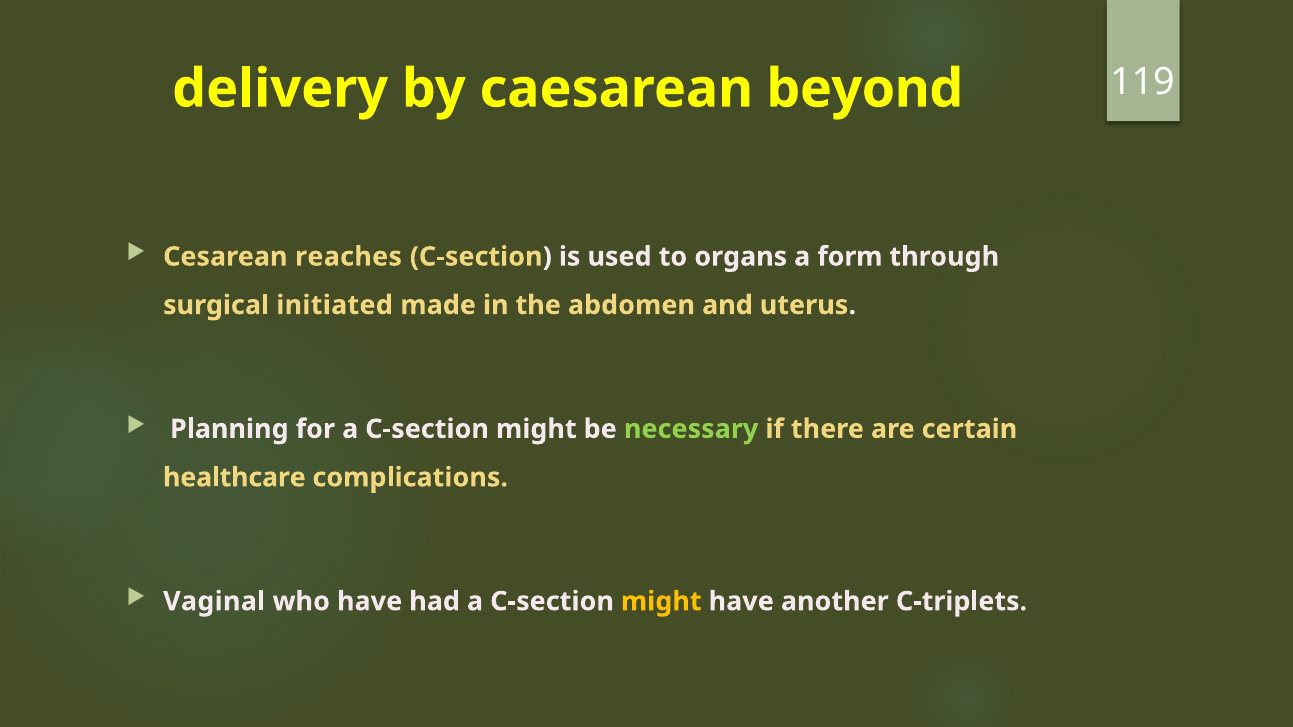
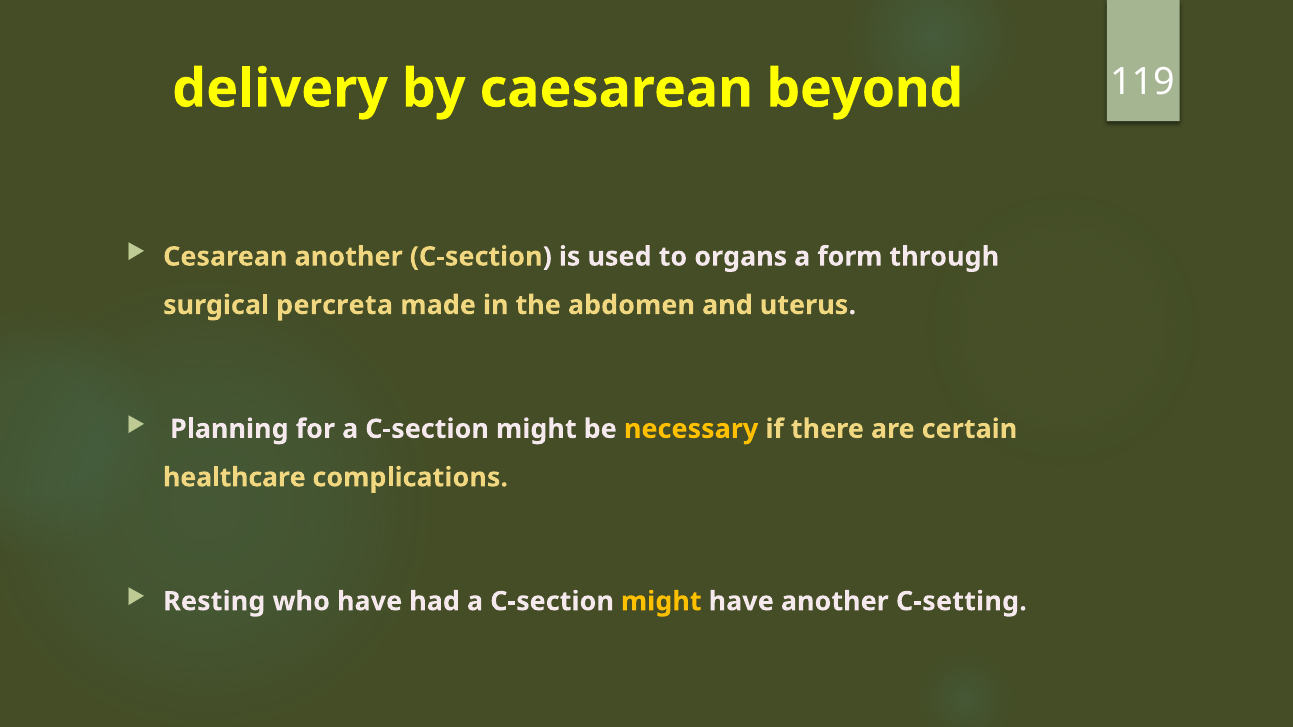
Cesarean reaches: reaches -> another
initiated: initiated -> percreta
necessary colour: light green -> yellow
Vaginal: Vaginal -> Resting
C-triplets: C-triplets -> C-setting
